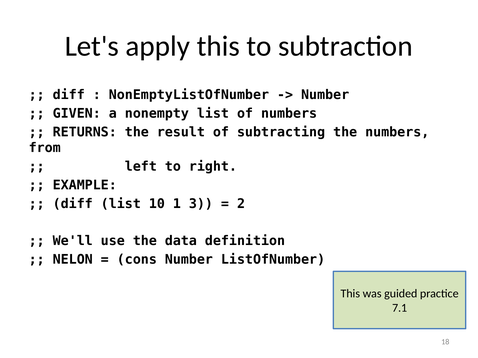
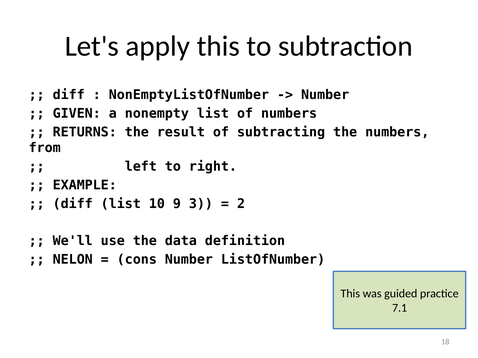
1: 1 -> 9
